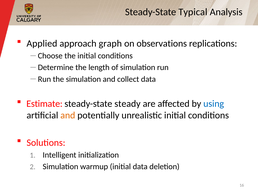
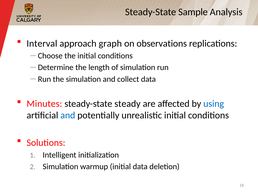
Typical: Typical -> Sample
Applied: Applied -> Interval
Estimate: Estimate -> Minutes
and at (68, 115) colour: orange -> blue
